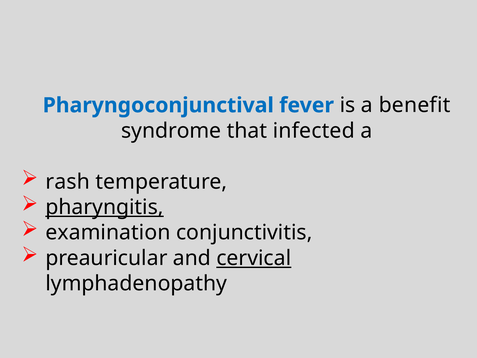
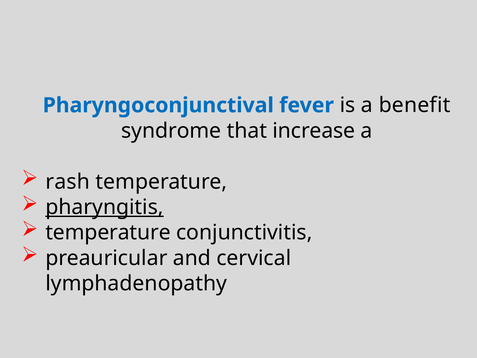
infected: infected -> increase
examination at (108, 232): examination -> temperature
cervical underline: present -> none
